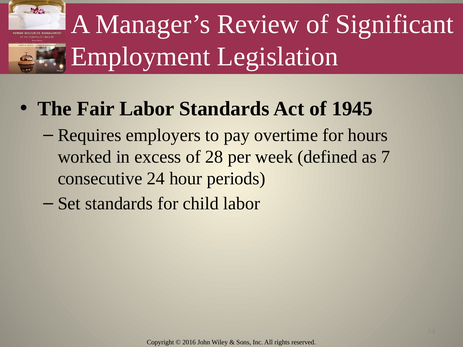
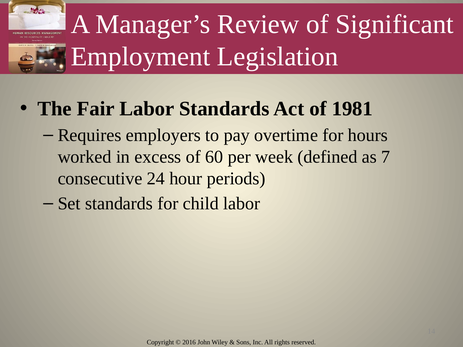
1945: 1945 -> 1981
28: 28 -> 60
